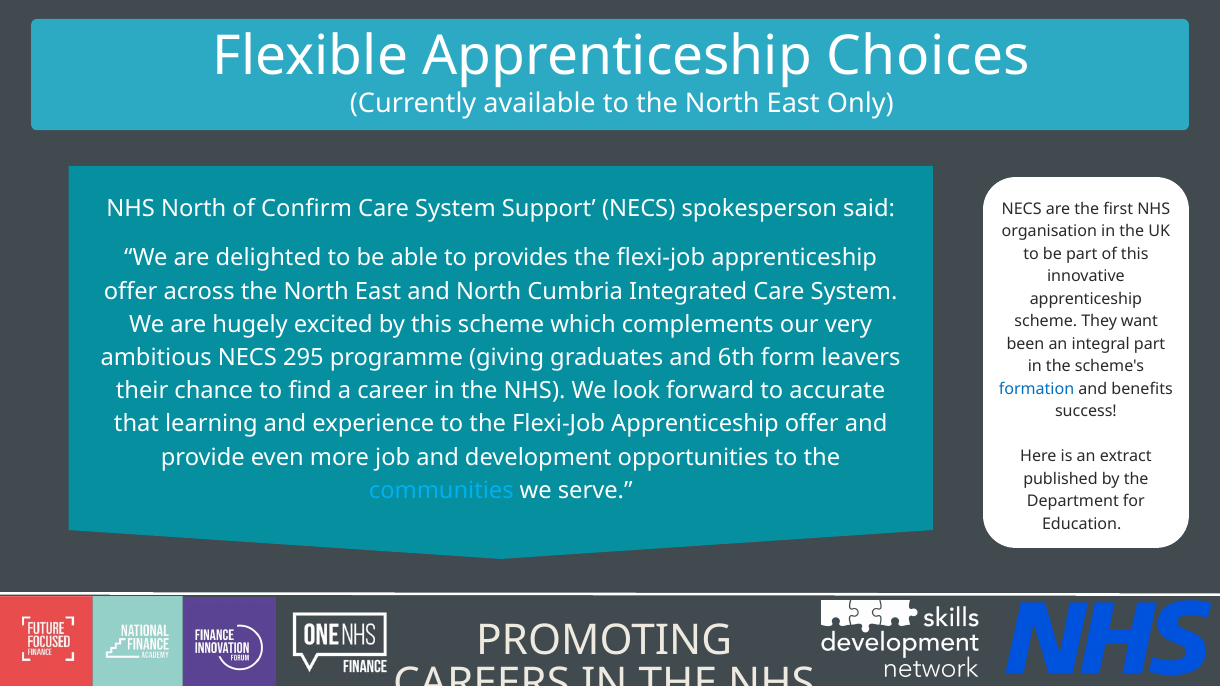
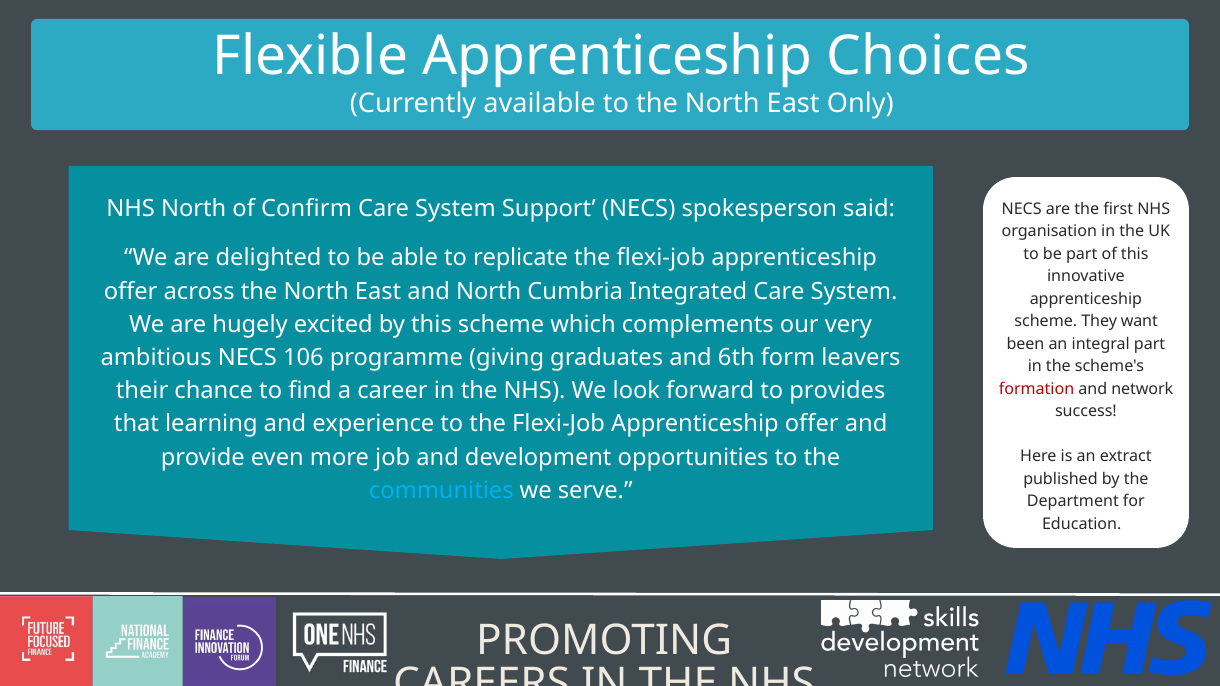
provides: provides -> replicate
295: 295 -> 106
accurate: accurate -> provides
formation colour: blue -> red
benefits: benefits -> network
